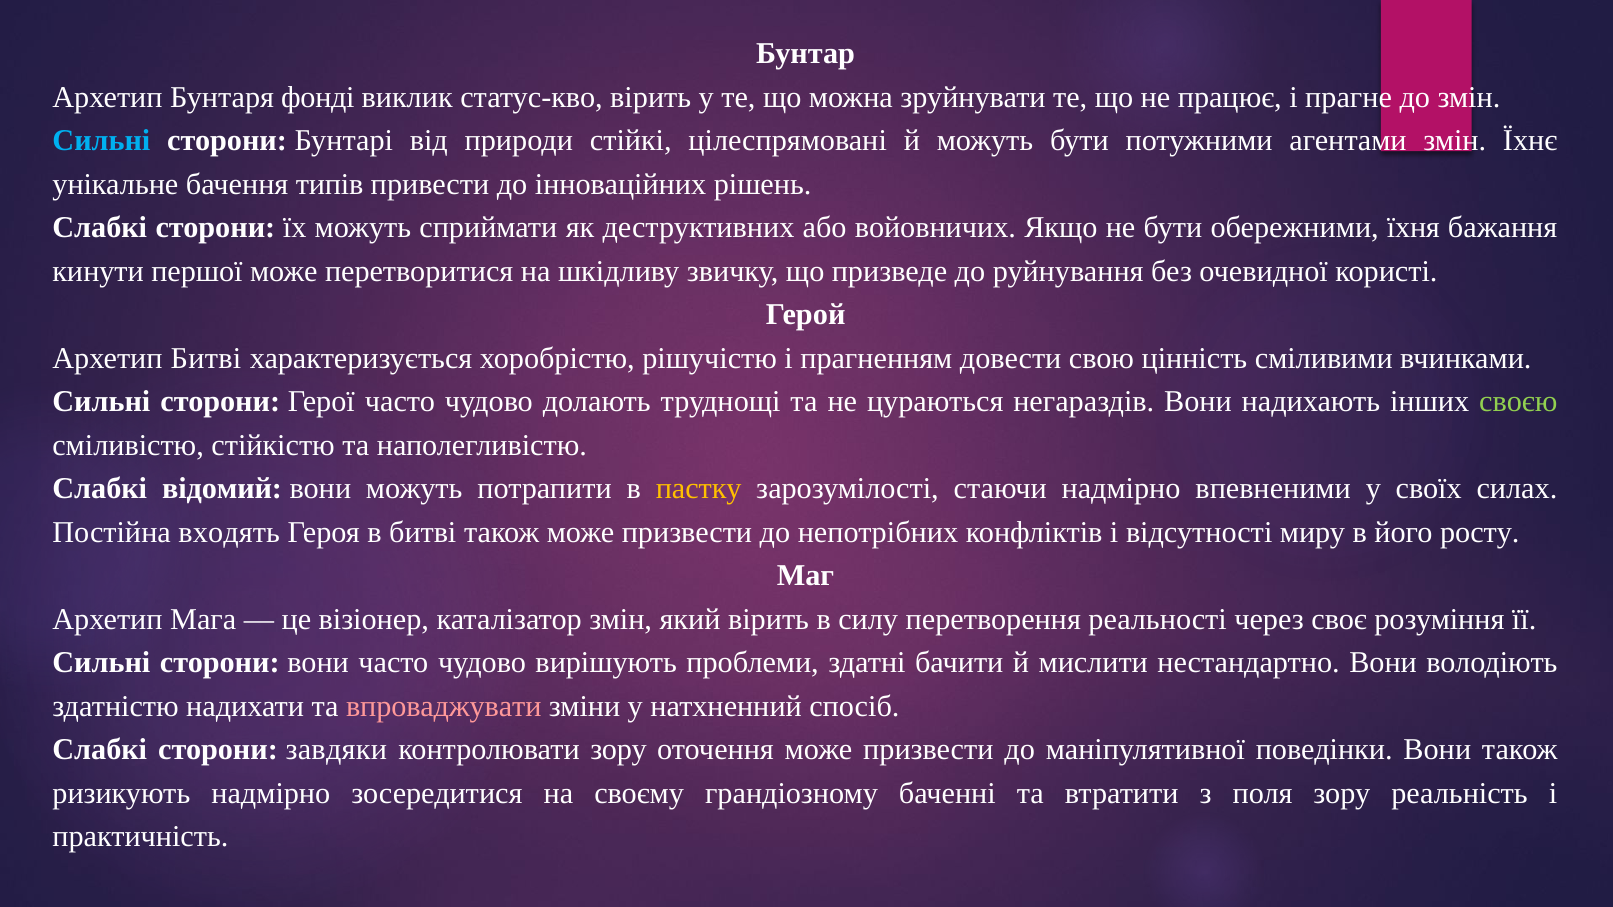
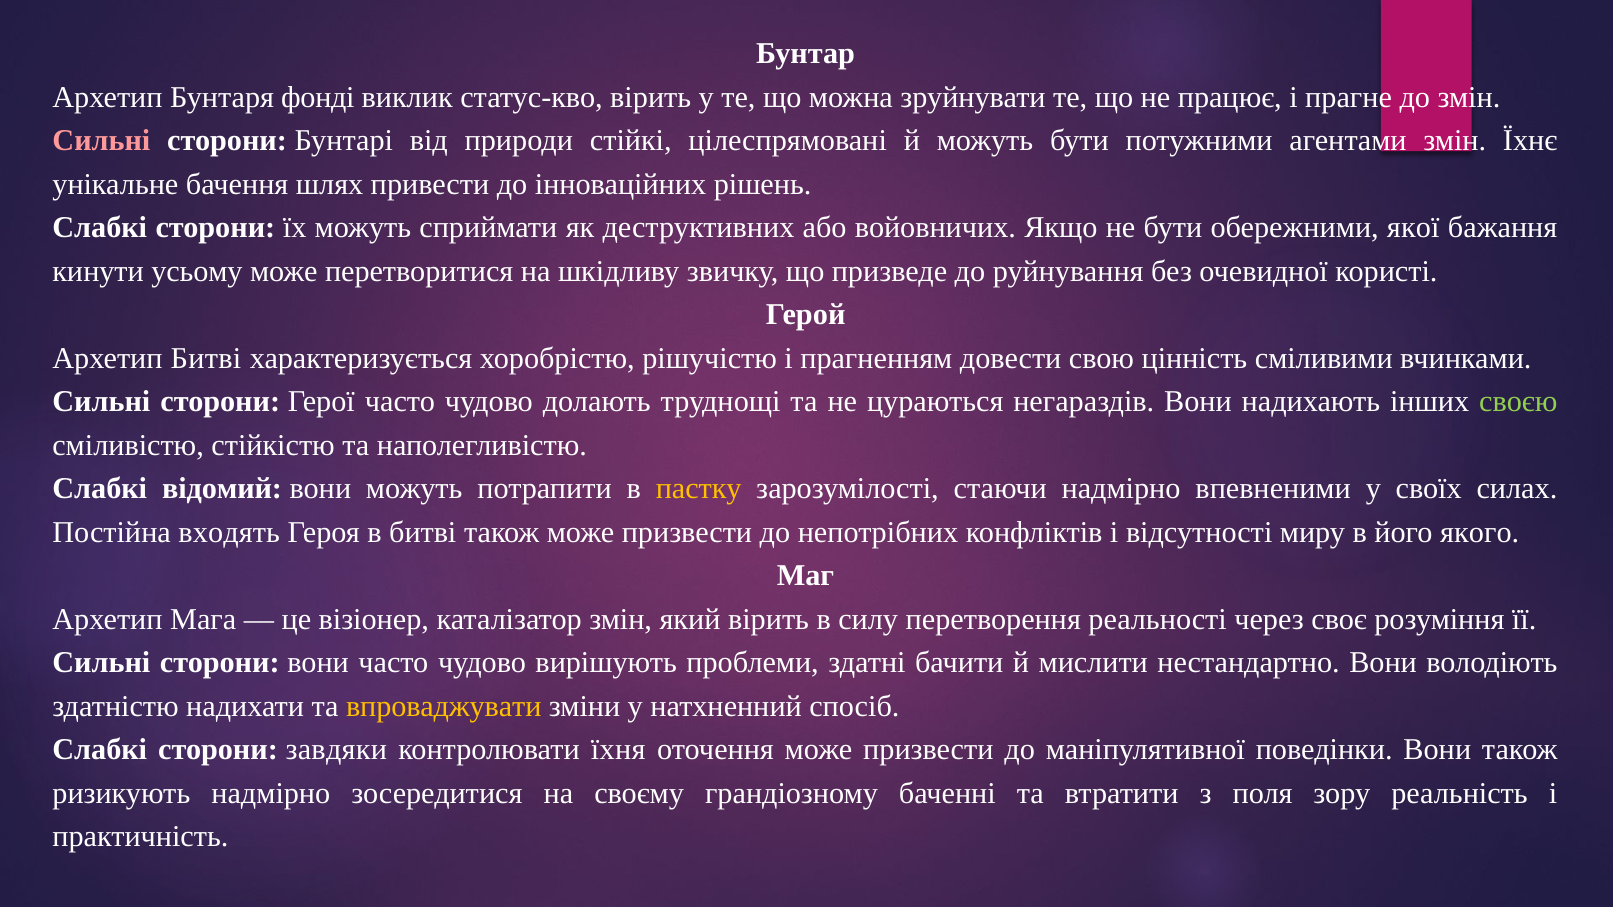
Сильні at (101, 141) colour: light blue -> pink
типів: типів -> шлях
їхня: їхня -> якої
першої: першої -> усьому
росту: росту -> якого
впроваджувати colour: pink -> yellow
контролювати зору: зору -> їхня
